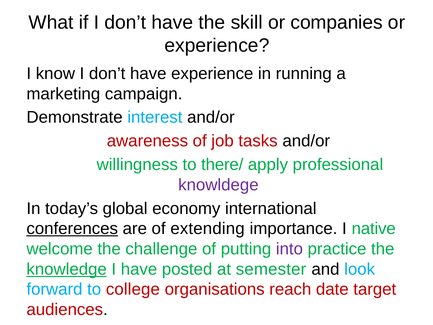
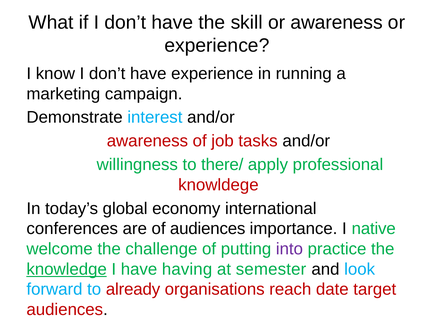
or companies: companies -> awareness
knowldege colour: purple -> red
conferences underline: present -> none
of extending: extending -> audiences
posted: posted -> having
college: college -> already
